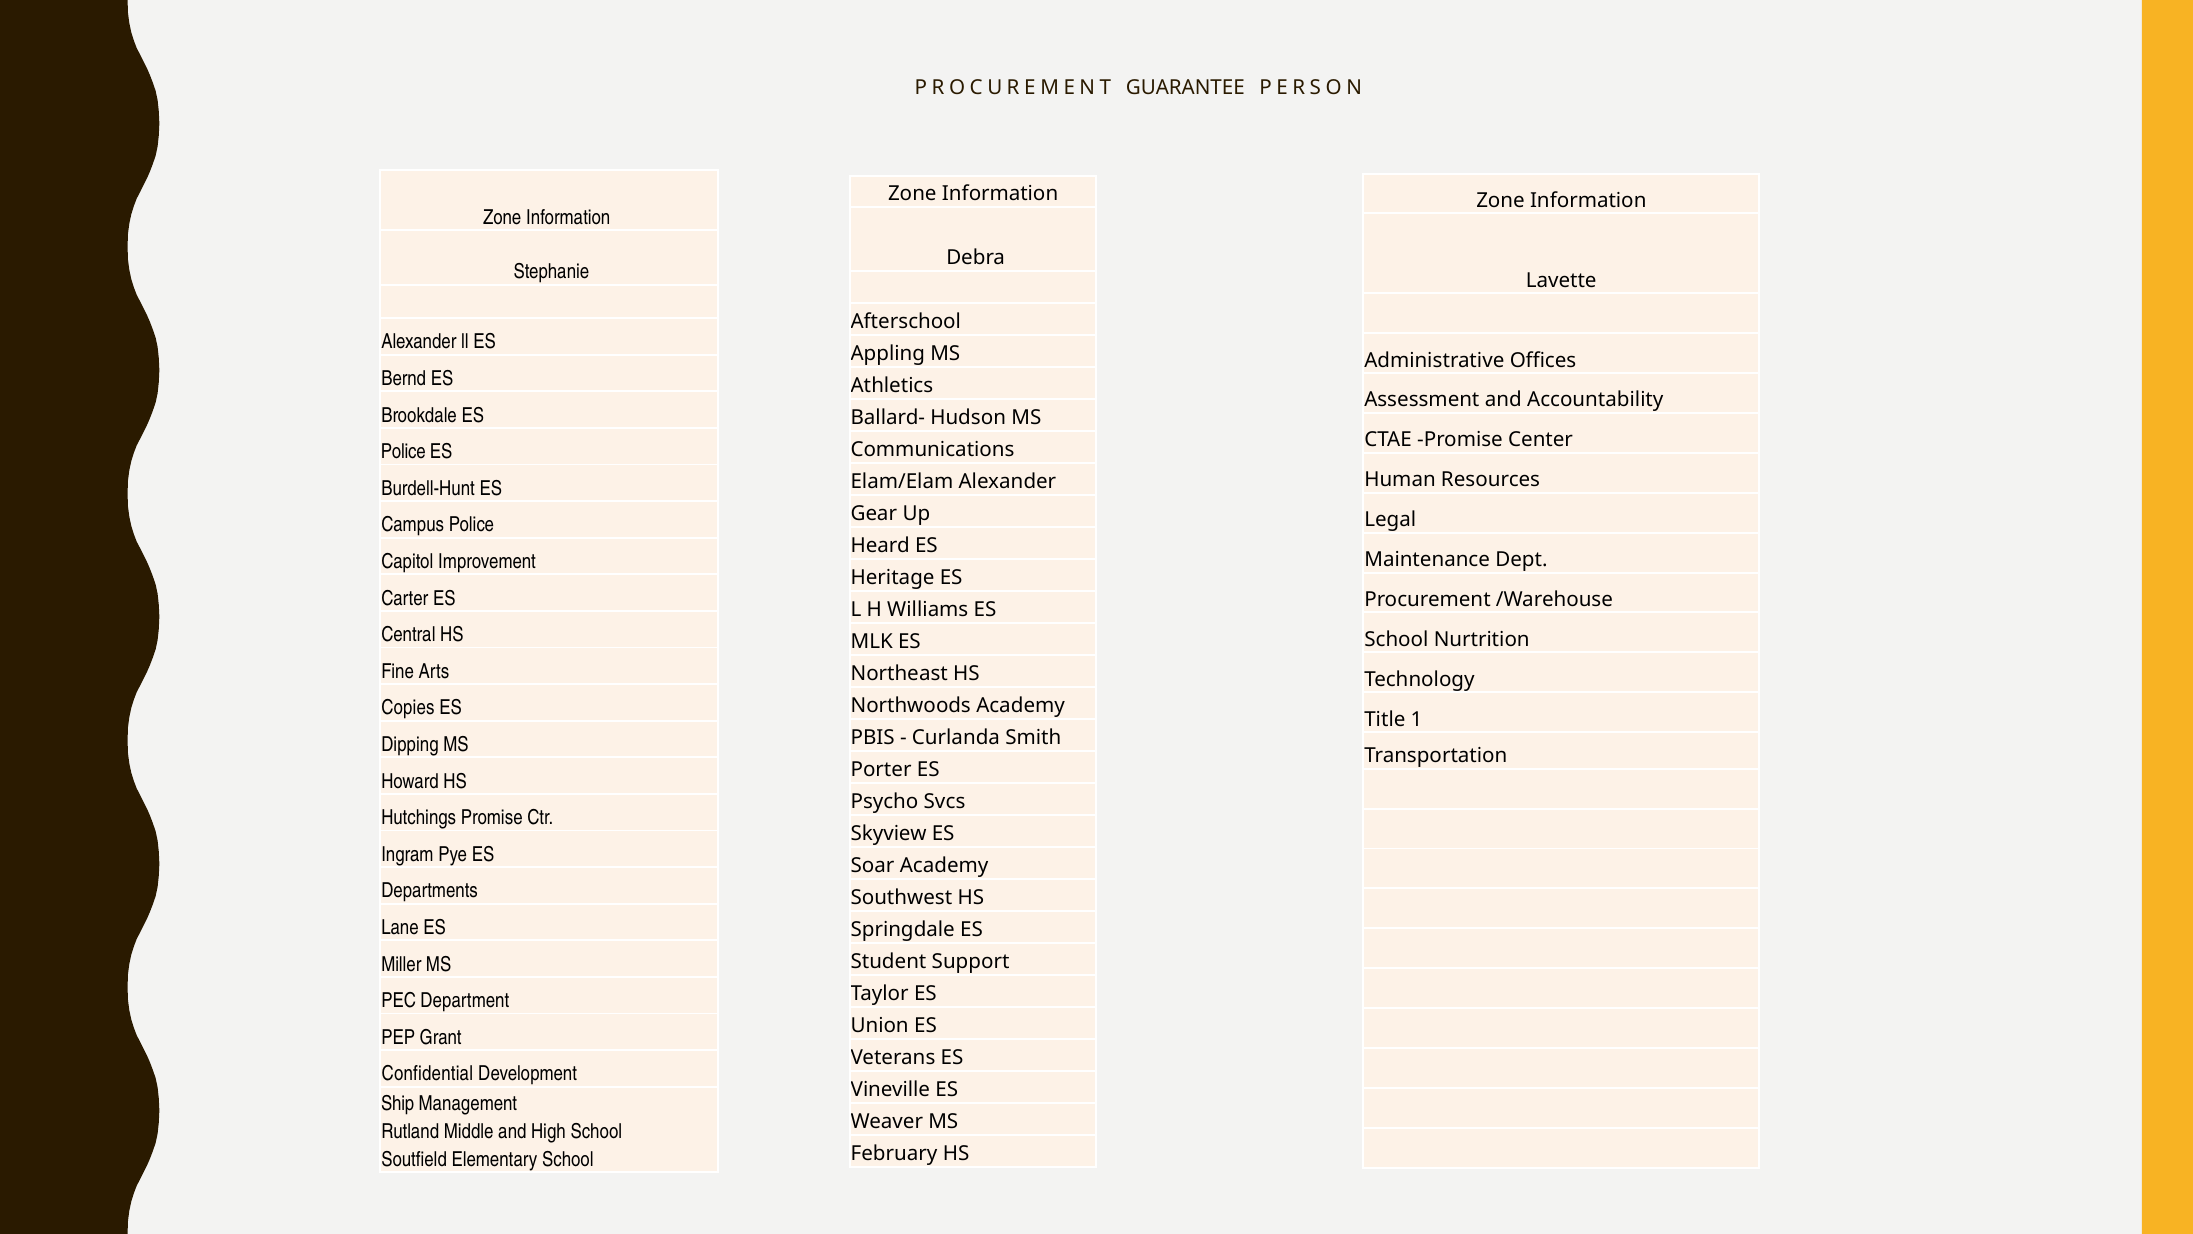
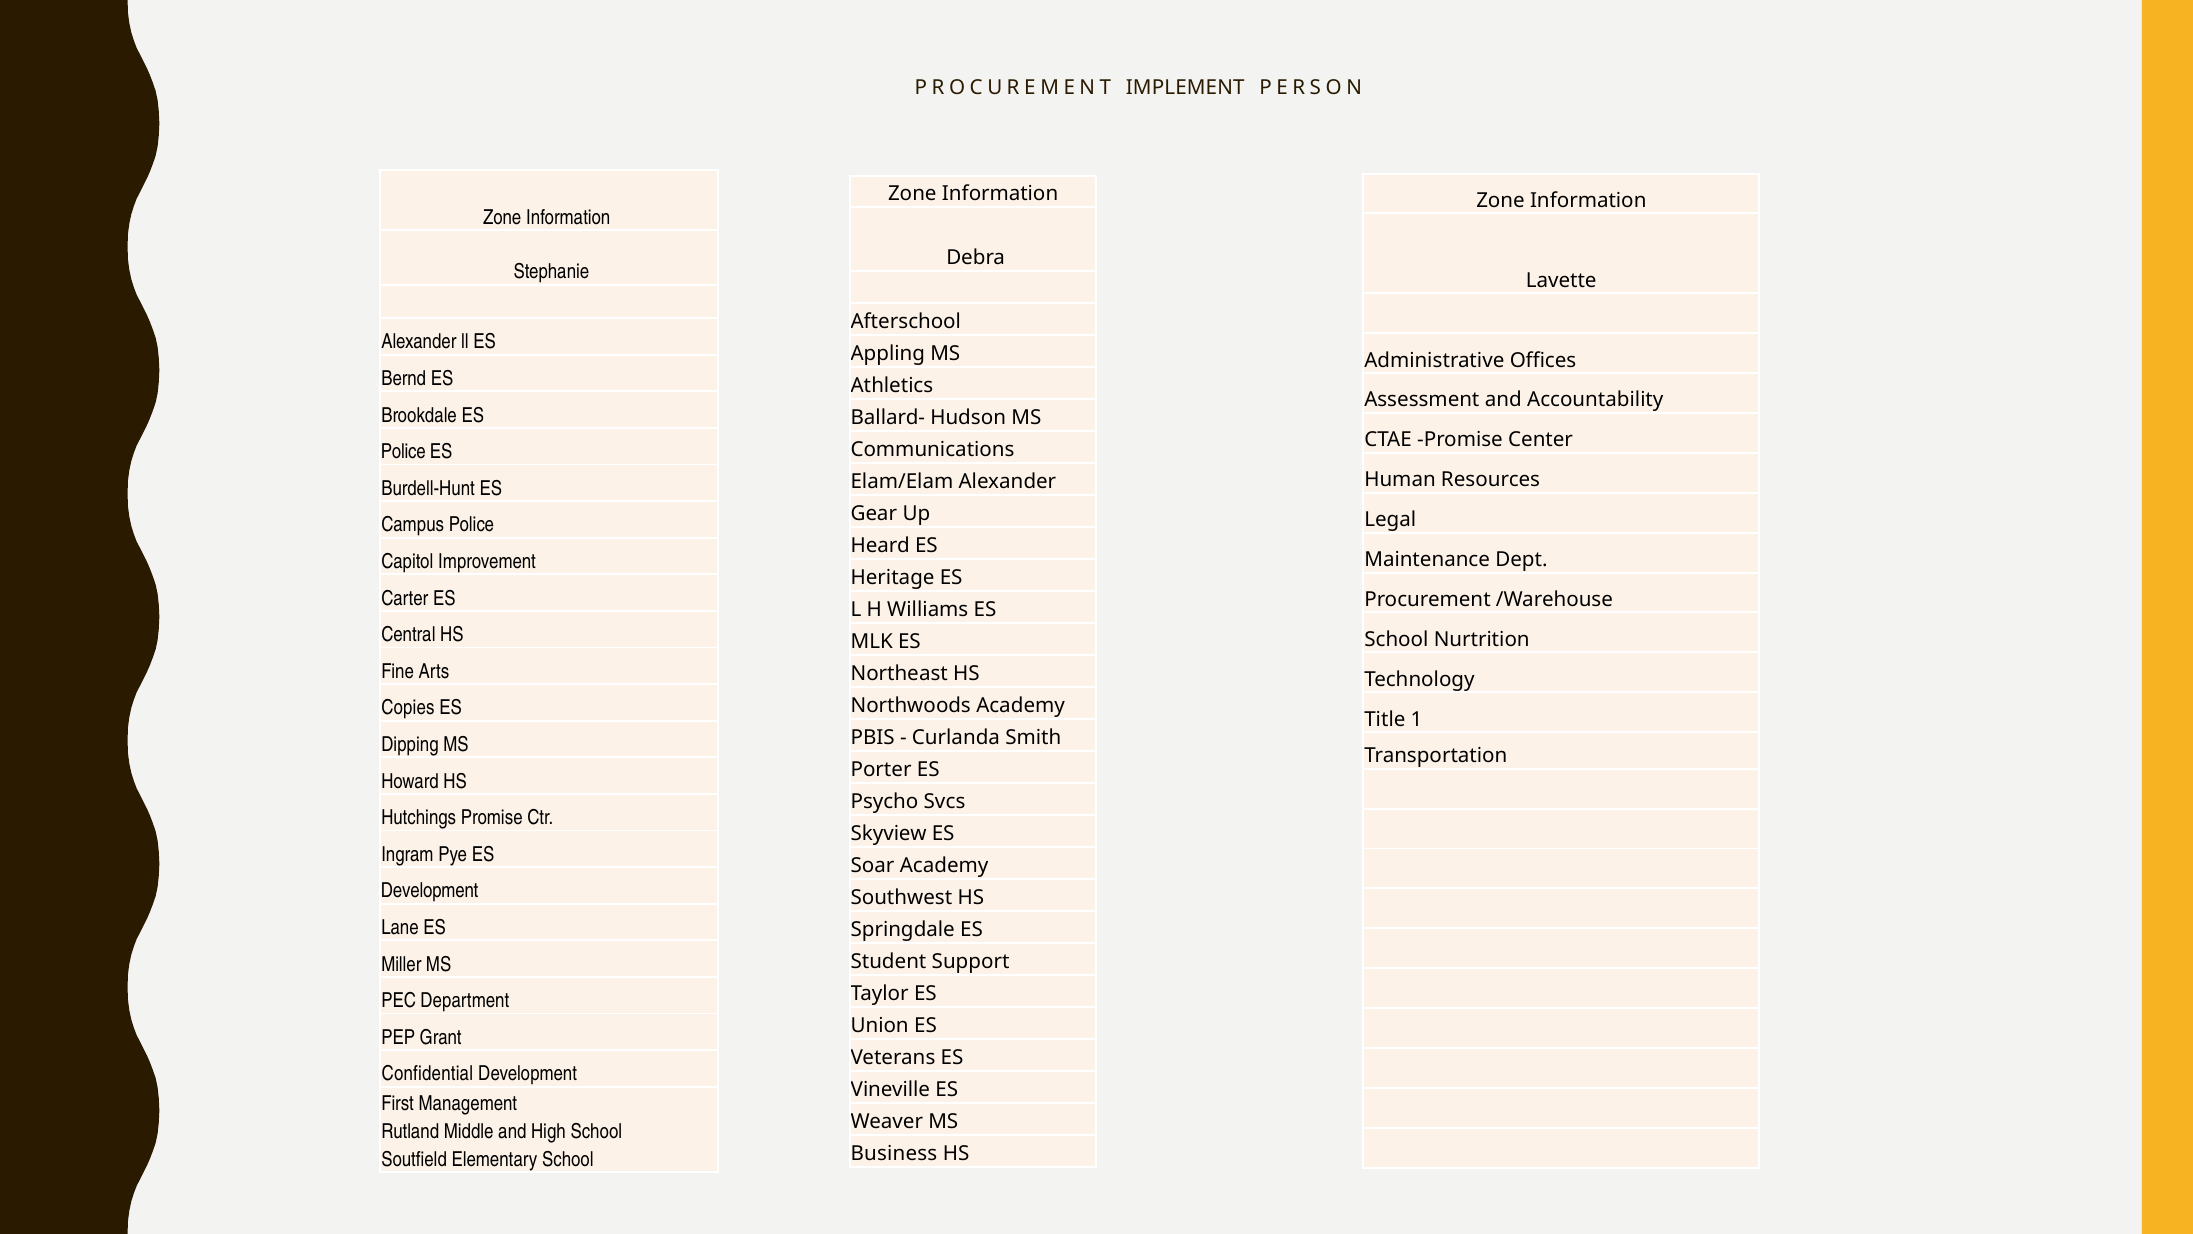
GUARANTEE: GUARANTEE -> IMPLEMENT
Departments at (430, 891): Departments -> Development
Ship: Ship -> First
February: February -> Business
